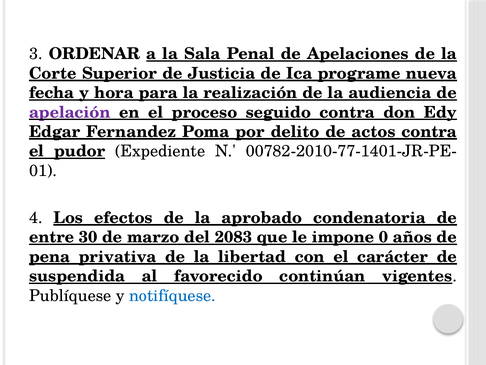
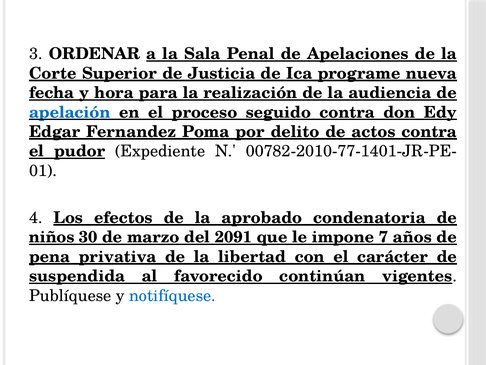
apelación colour: purple -> blue
entre: entre -> niños
2083: 2083 -> 2091
0: 0 -> 7
